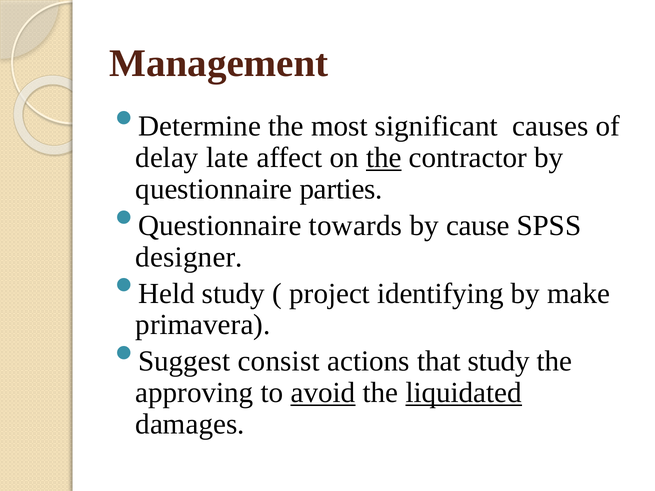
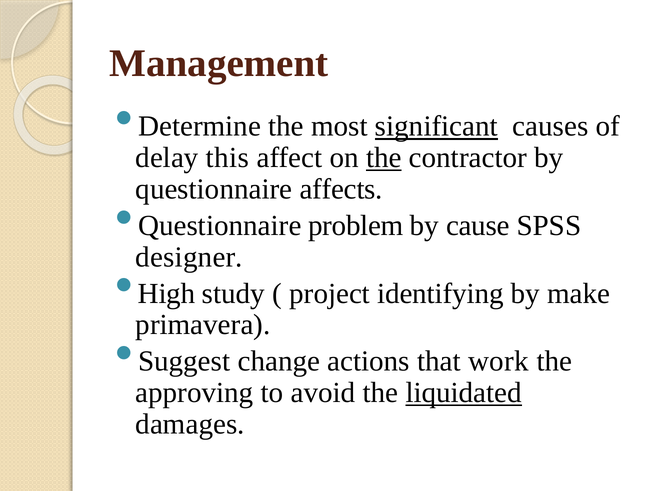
significant underline: none -> present
late: late -> this
parties: parties -> affects
towards: towards -> problem
Held: Held -> High
consist: consist -> change
that study: study -> work
avoid underline: present -> none
